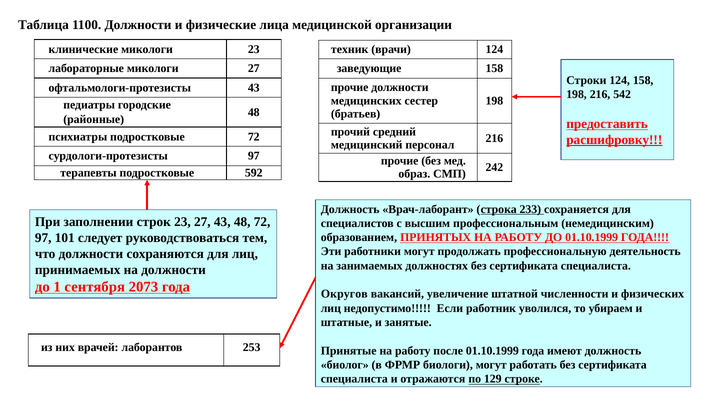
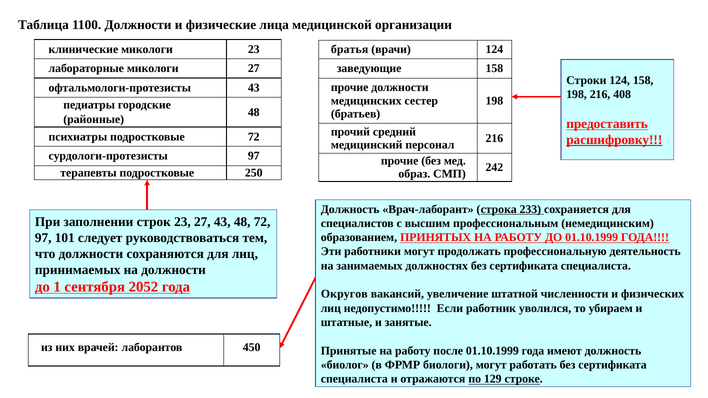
техник: техник -> братья
542: 542 -> 408
592: 592 -> 250
2073: 2073 -> 2052
253: 253 -> 450
